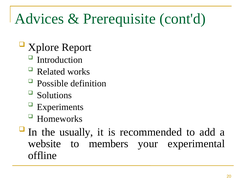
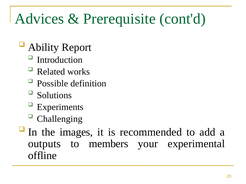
Xplore: Xplore -> Ability
Homeworks: Homeworks -> Challenging
usually: usually -> images
website: website -> outputs
